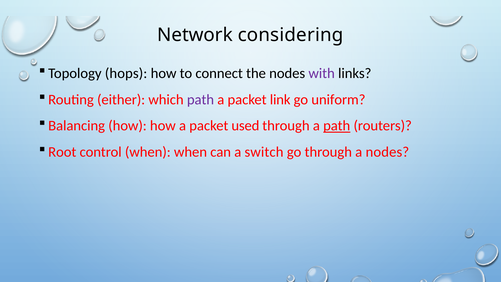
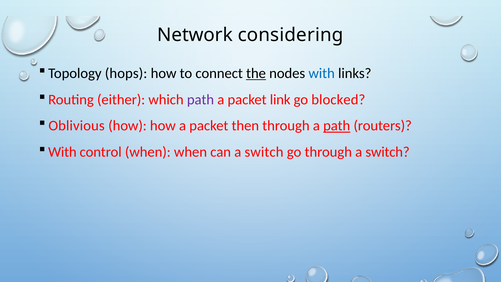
the underline: none -> present
with at (322, 73) colour: purple -> blue
uniform: uniform -> blocked
Balancing: Balancing -> Oblivious
used: used -> then
Root at (62, 152): Root -> With
through a nodes: nodes -> switch
